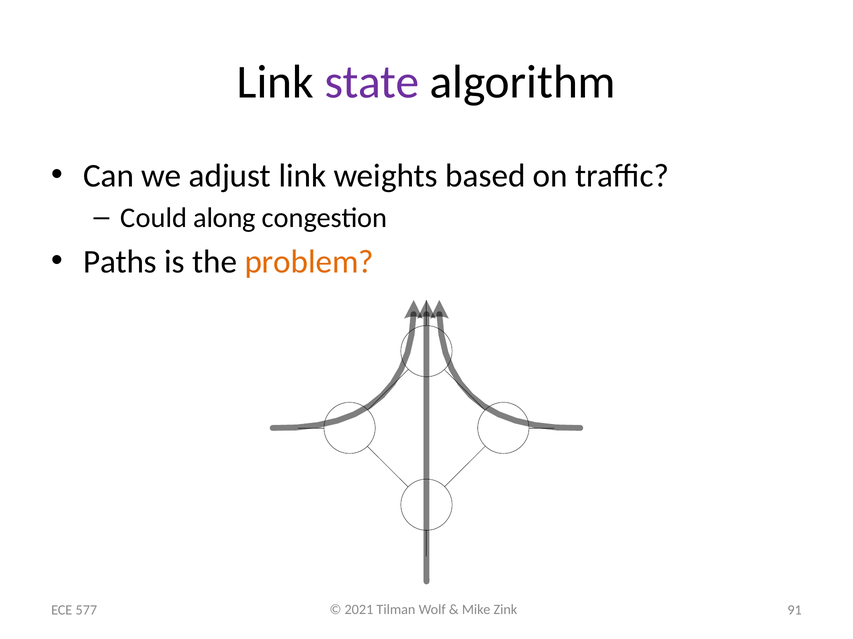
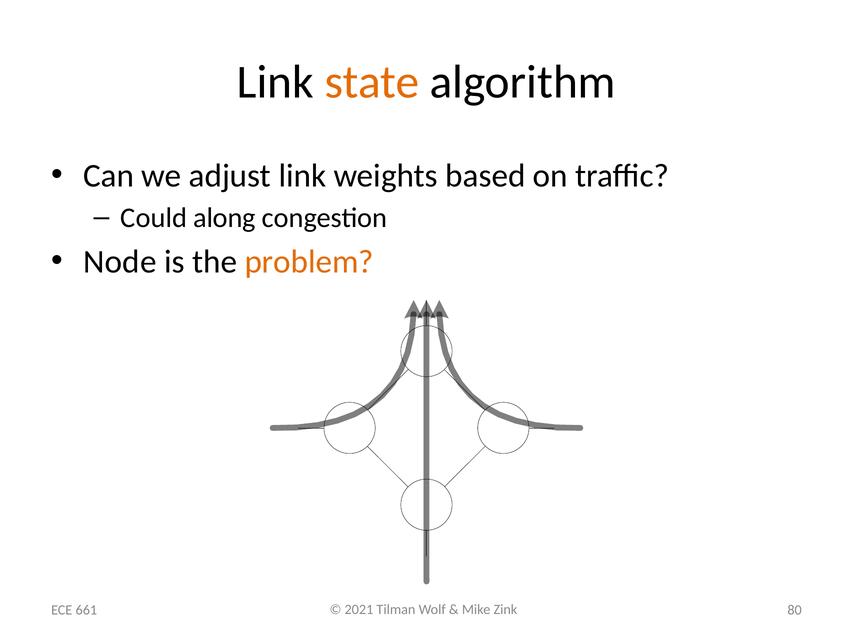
state colour: purple -> orange
Paths: Paths -> Node
91: 91 -> 80
577: 577 -> 661
